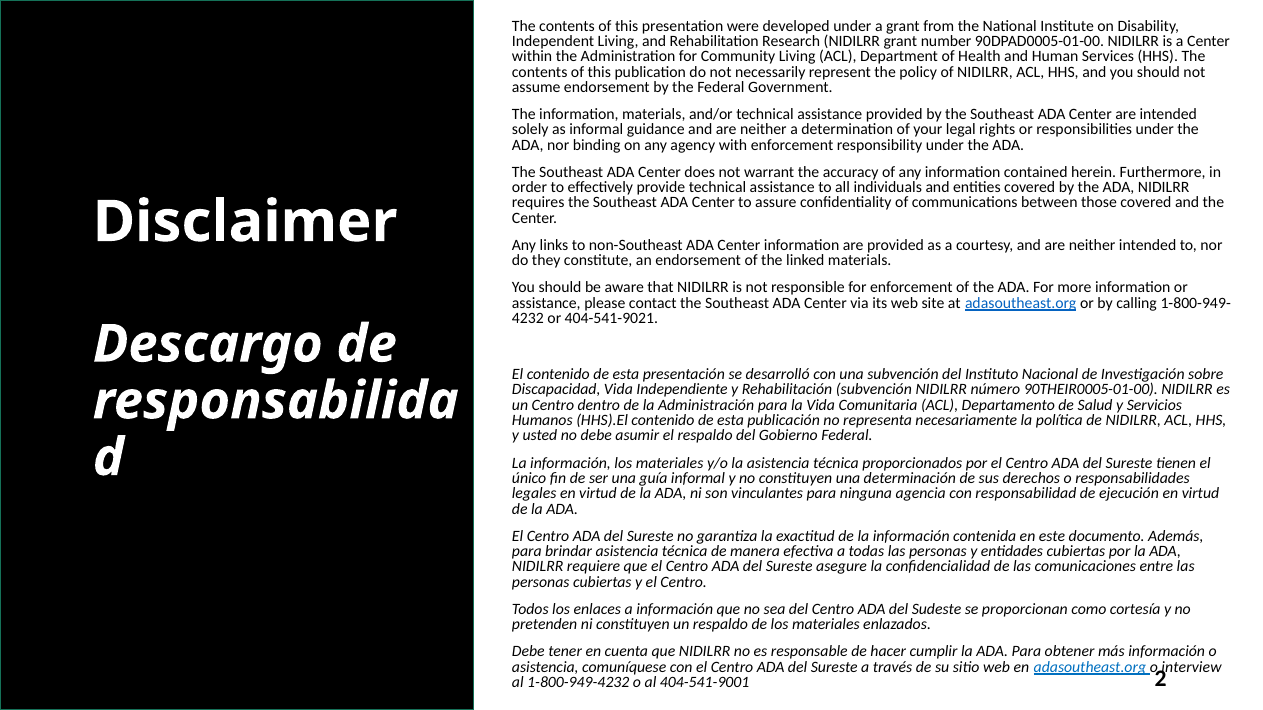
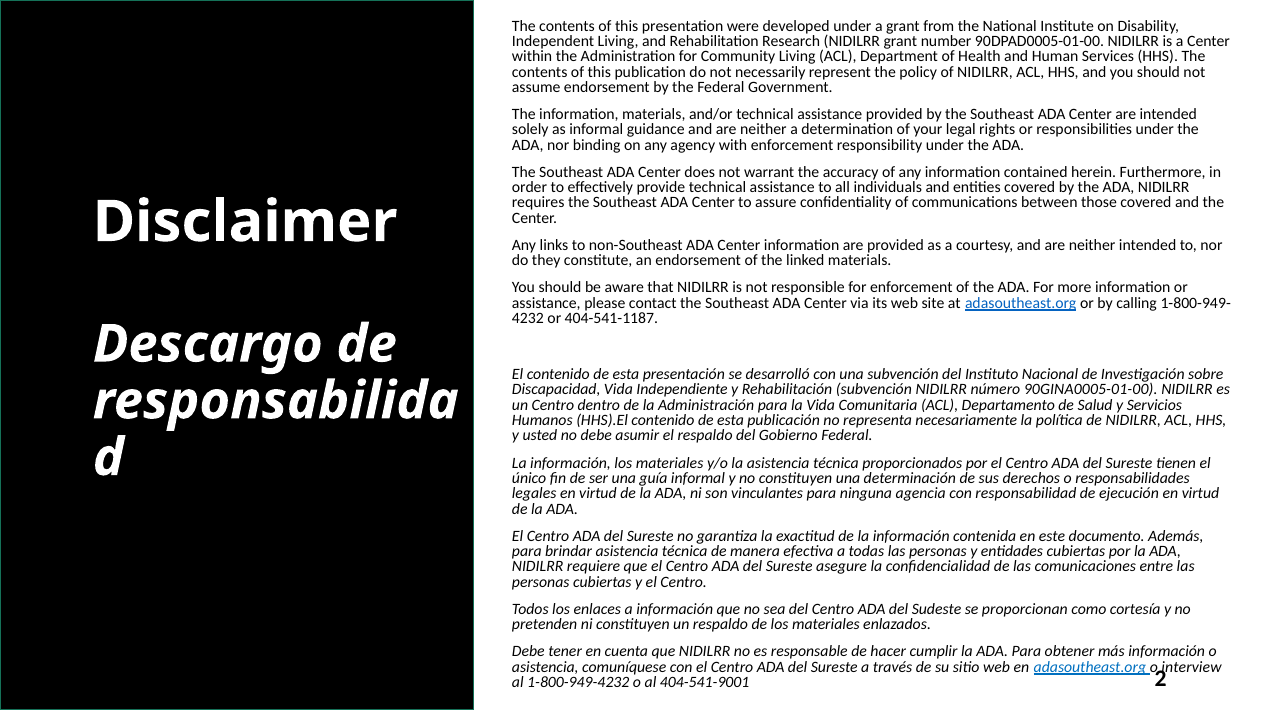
404-541-9021: 404-541-9021 -> 404-541-1187
90THEIR0005-01-00: 90THEIR0005-01-00 -> 90GINA0005-01-00
